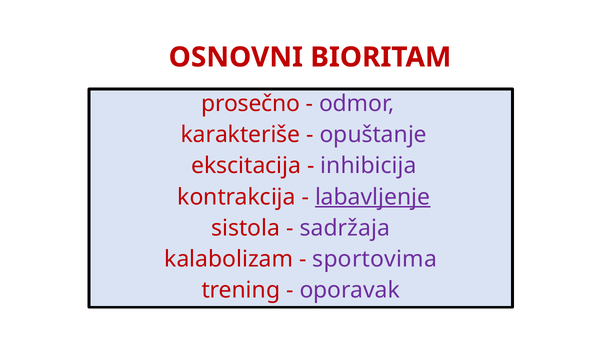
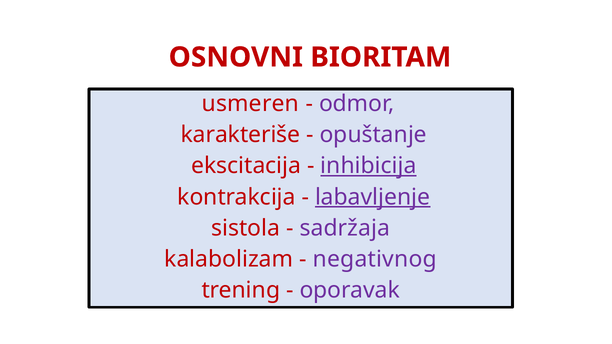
prosečno: prosečno -> usmeren
inhibicija underline: none -> present
sportovima: sportovima -> negativnog
